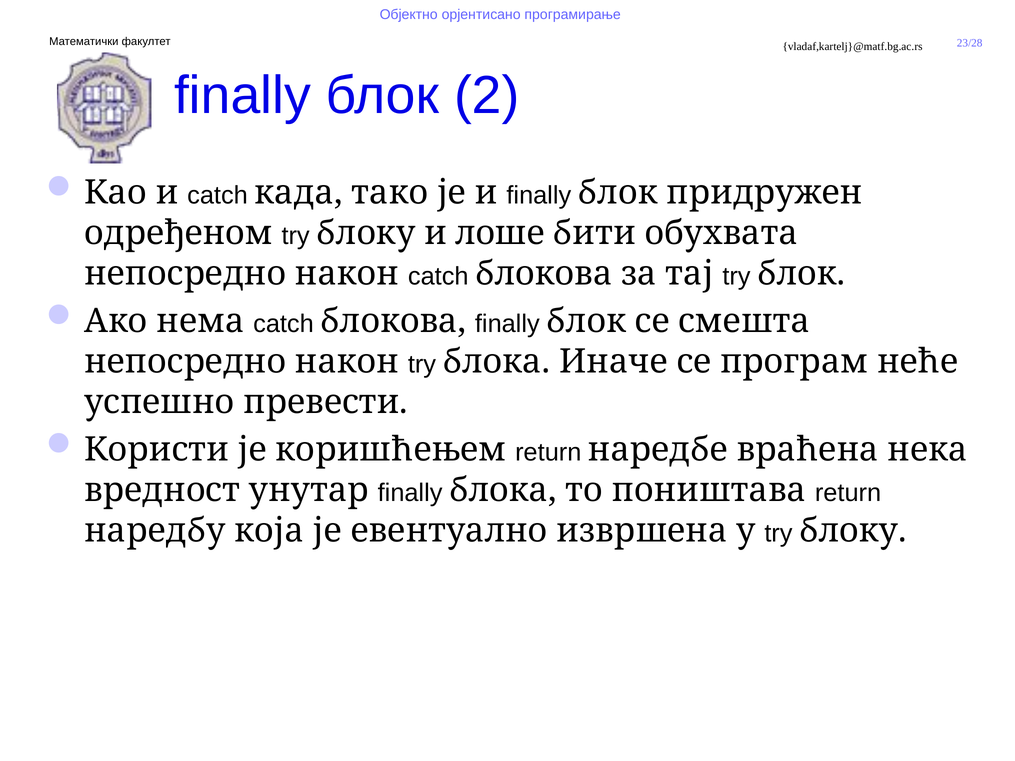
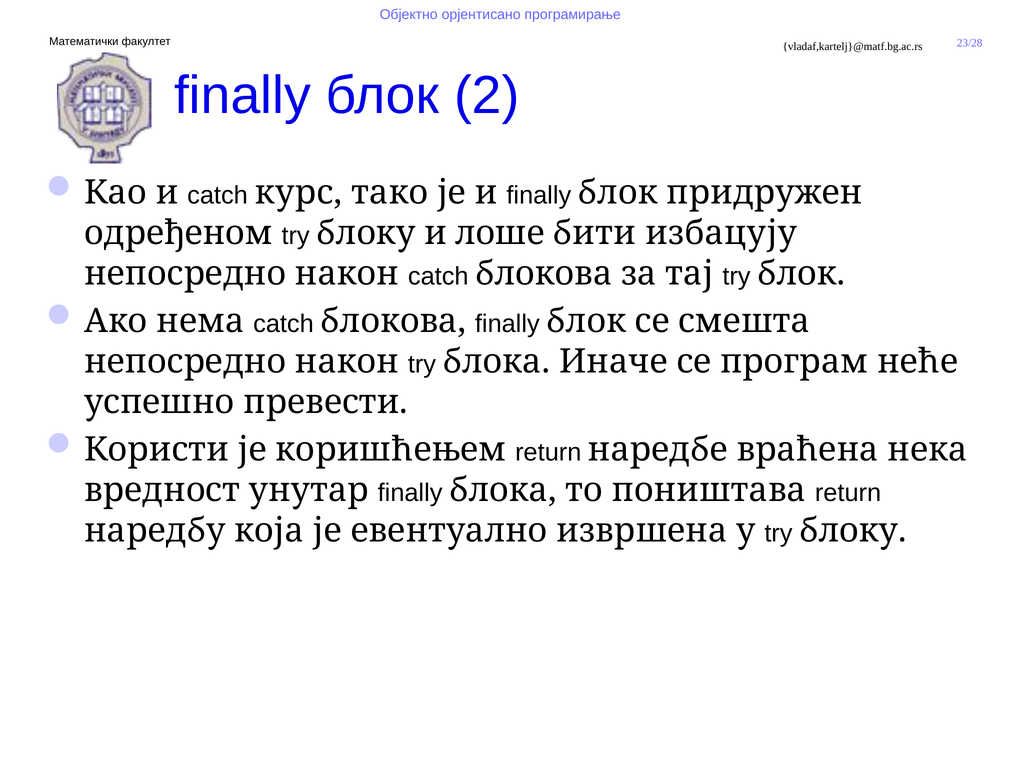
када: када -> курс
обухвата: обухвата -> избацују
